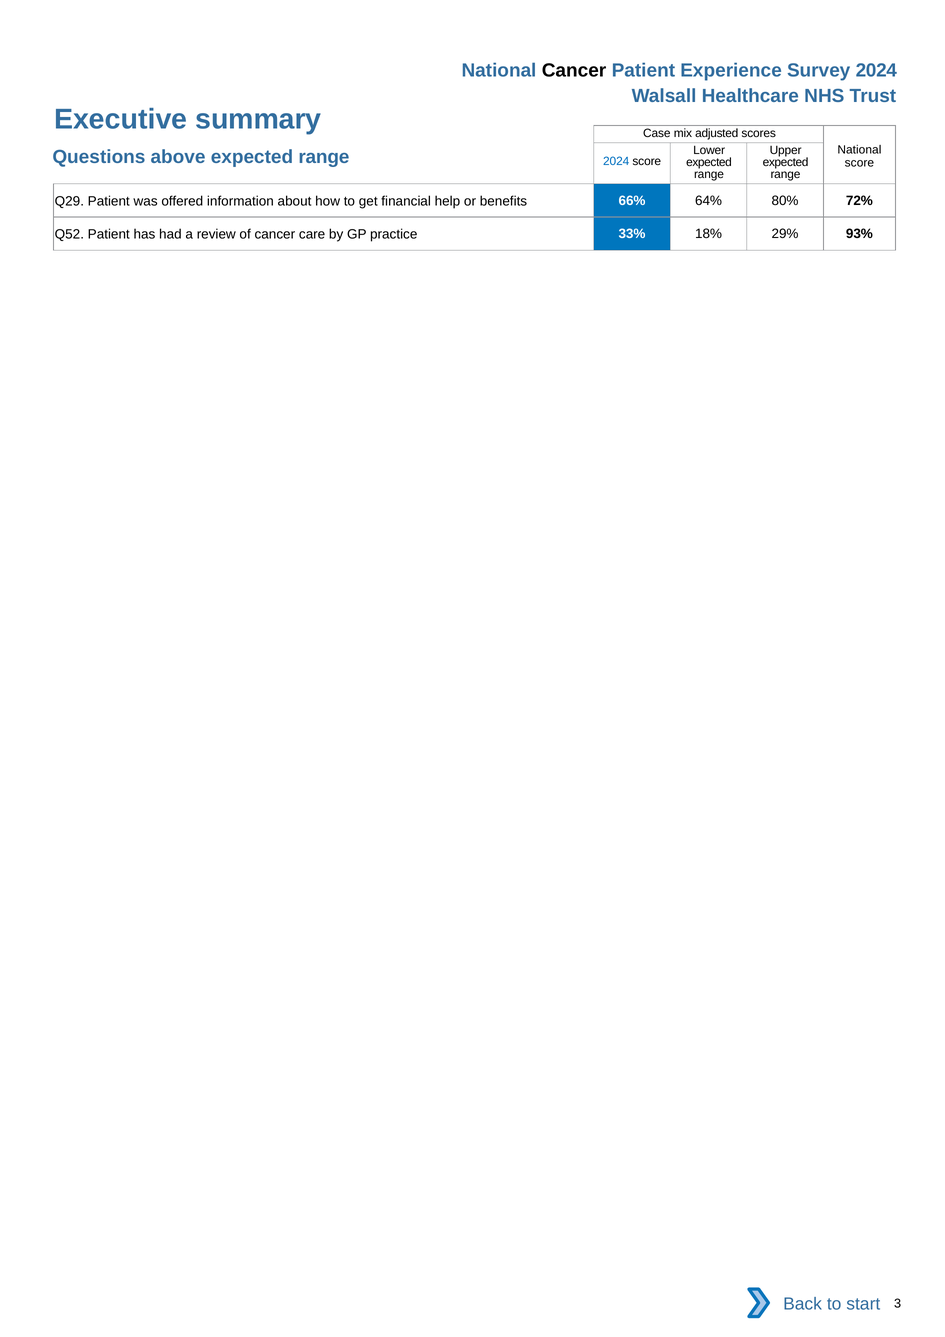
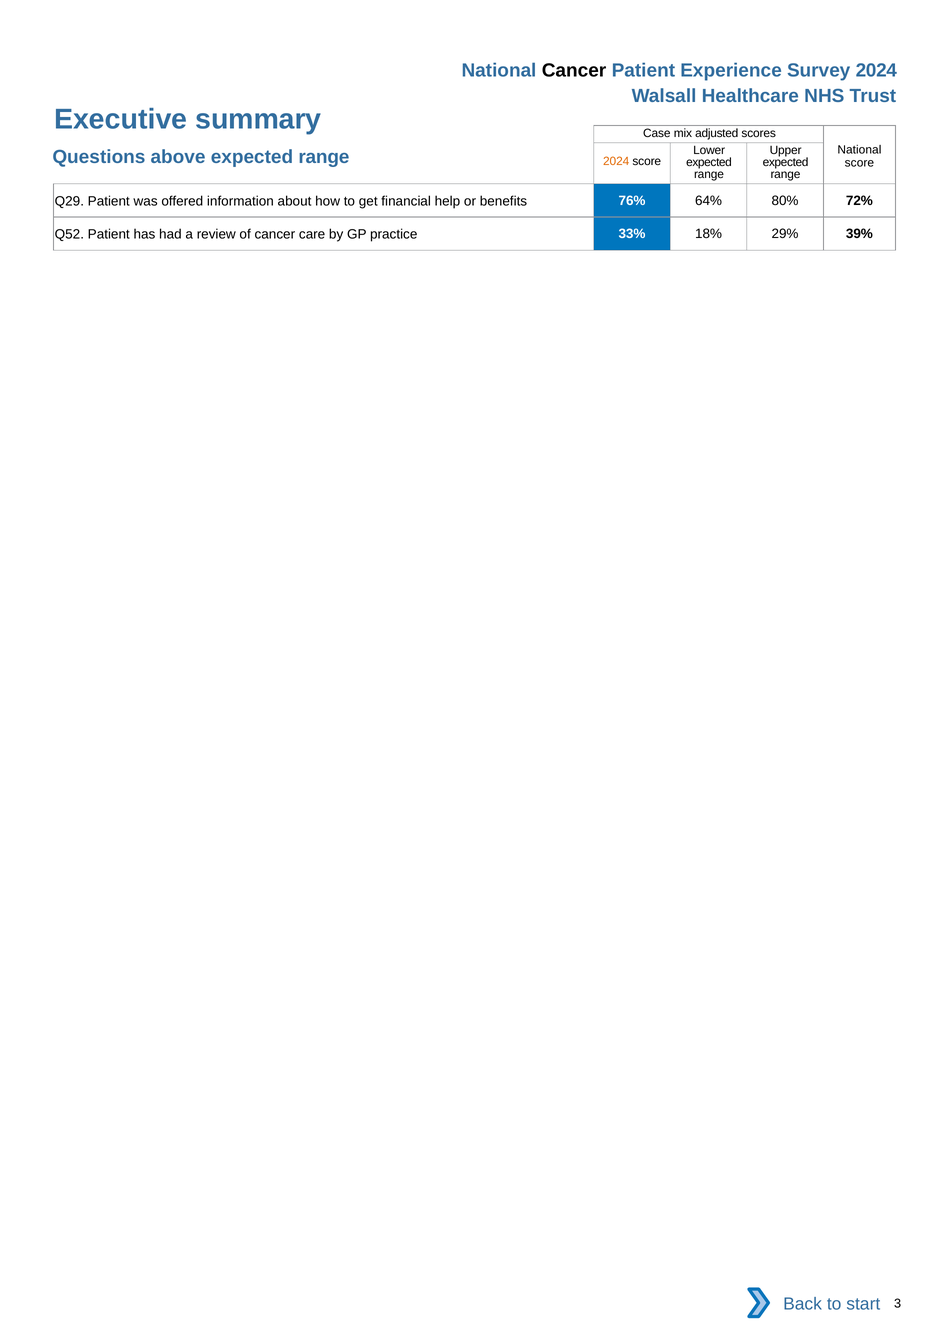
2024 at (616, 161) colour: blue -> orange
66%: 66% -> 76%
93%: 93% -> 39%
